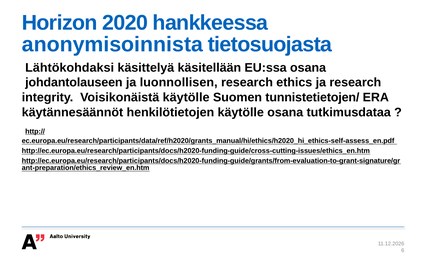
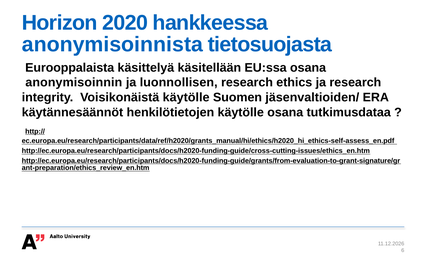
Lähtökohdaksi: Lähtökohdaksi -> Eurooppalaista
johdantolauseen: johdantolauseen -> anonymisoinnin
tunnistetietojen/: tunnistetietojen/ -> jäsenvaltioiden/
